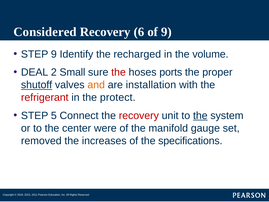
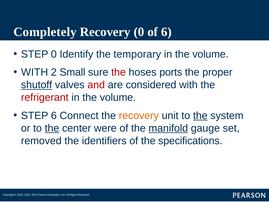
Considered: Considered -> Completely
Recovery 6: 6 -> 0
of 9: 9 -> 6
STEP 9: 9 -> 0
recharged: recharged -> temporary
DEAL at (35, 72): DEAL -> WITH
and colour: orange -> red
installation: installation -> considered
protect at (118, 97): protect -> volume
STEP 5: 5 -> 6
recovery at (139, 116) colour: red -> orange
the at (52, 128) underline: none -> present
manifold underline: none -> present
increases: increases -> identifiers
